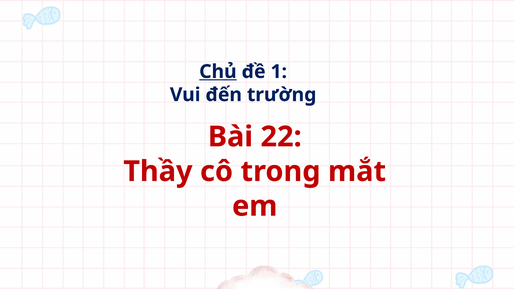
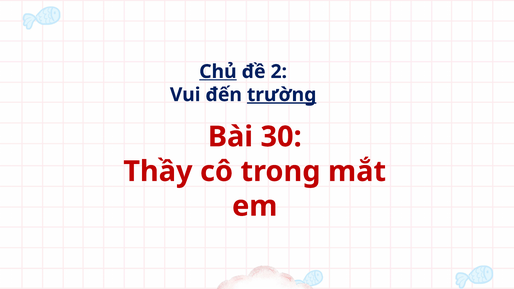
1: 1 -> 2
trường underline: none -> present
22: 22 -> 30
